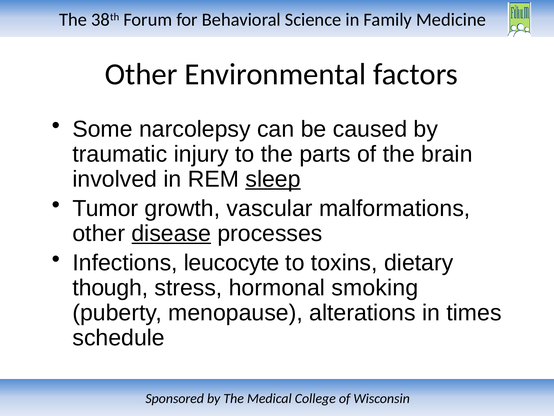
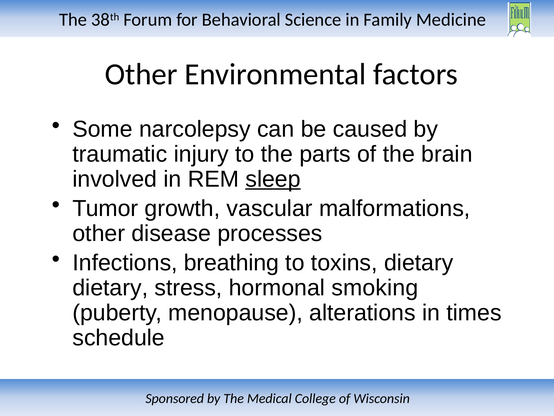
disease underline: present -> none
leucocyte: leucocyte -> breathing
though at (110, 287): though -> dietary
